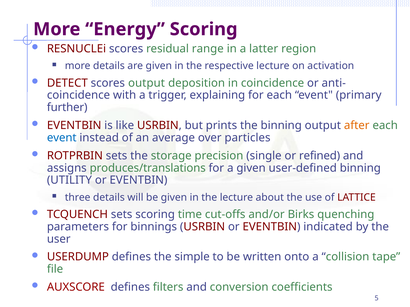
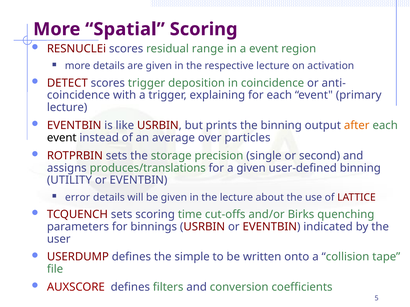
Energy: Energy -> Spatial
a latter: latter -> event
scores output: output -> trigger
further at (67, 108): further -> lecture
event at (62, 138) colour: blue -> black
refined: refined -> second
three: three -> error
